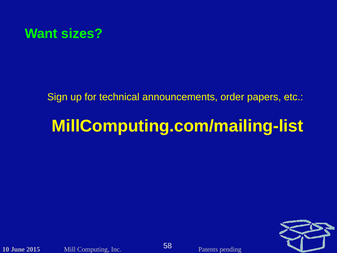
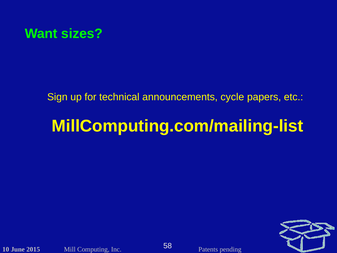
order: order -> cycle
